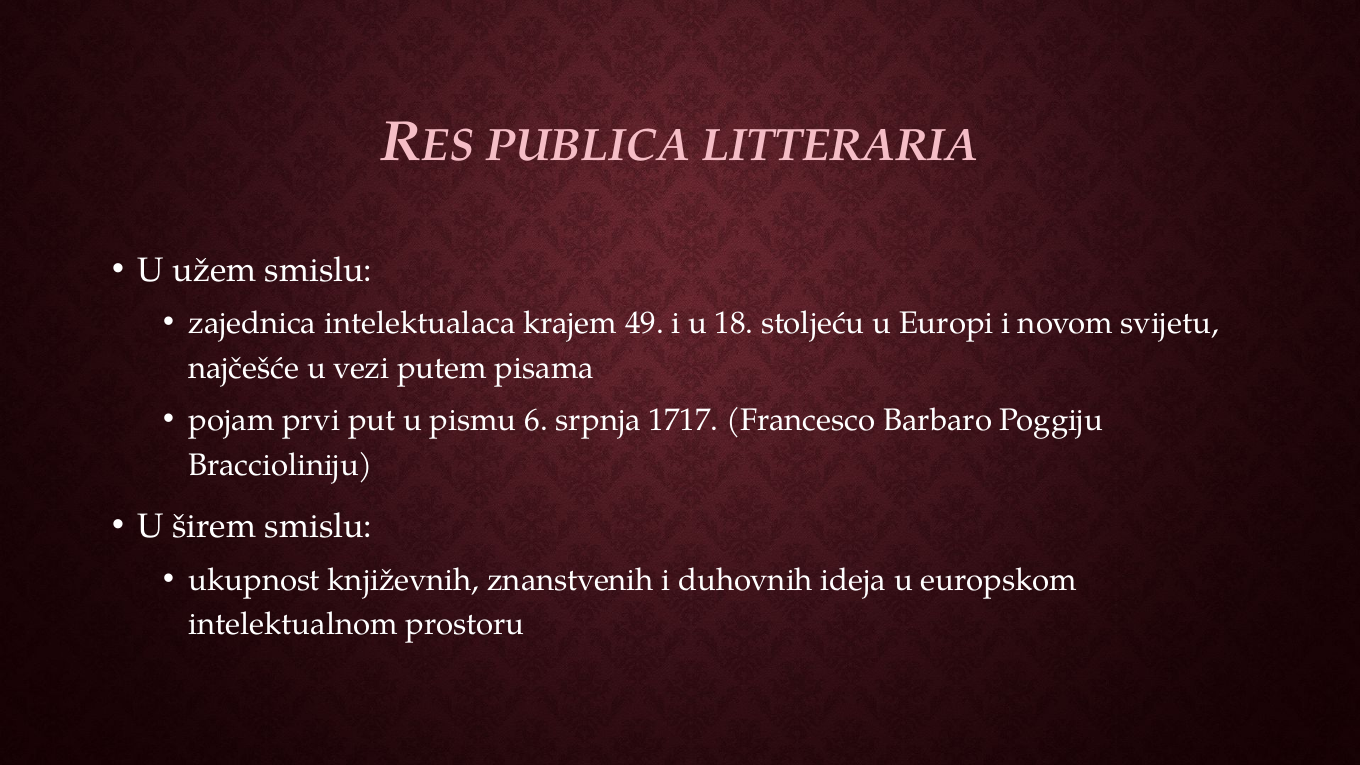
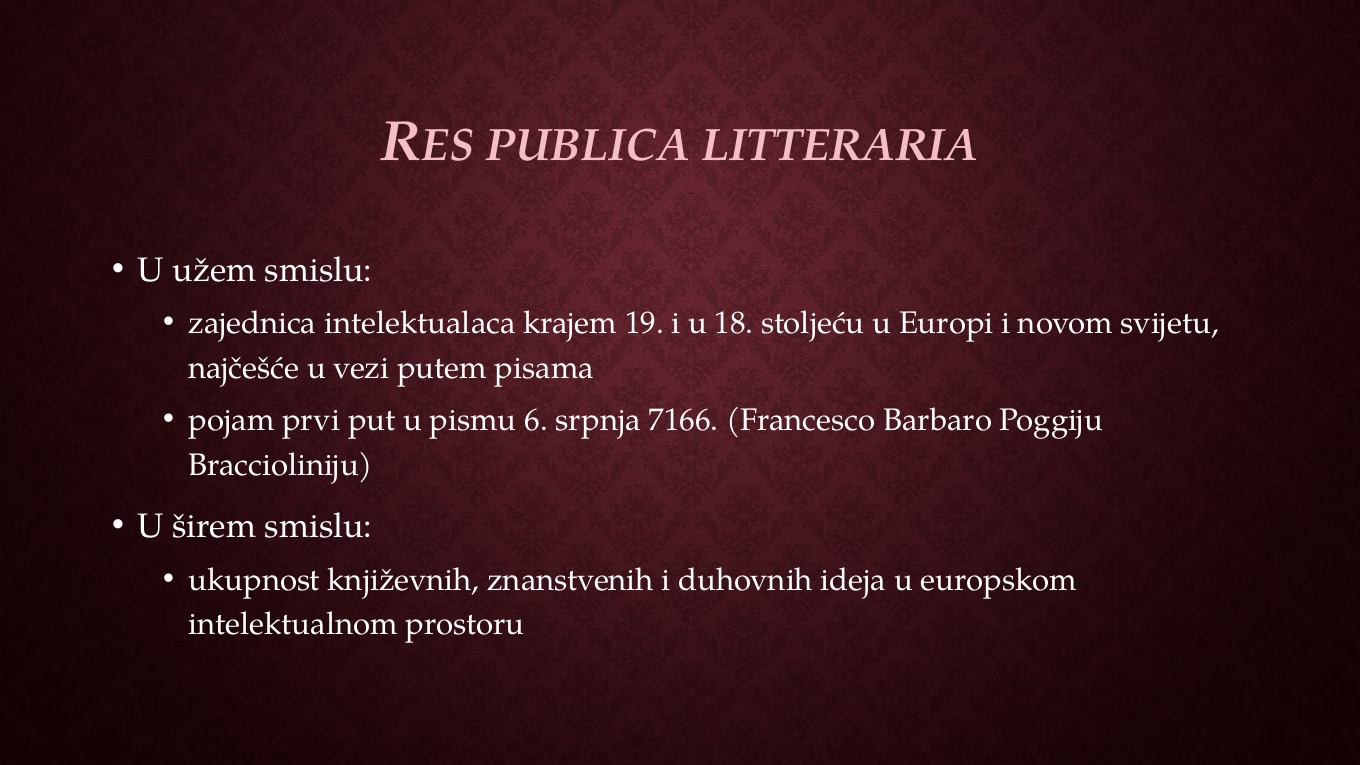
49: 49 -> 19
1717: 1717 -> 7166
